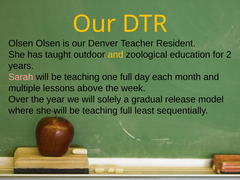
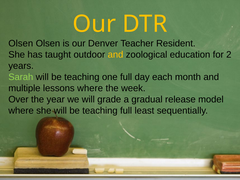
Sarah colour: pink -> light green
lessons above: above -> where
solely: solely -> grade
